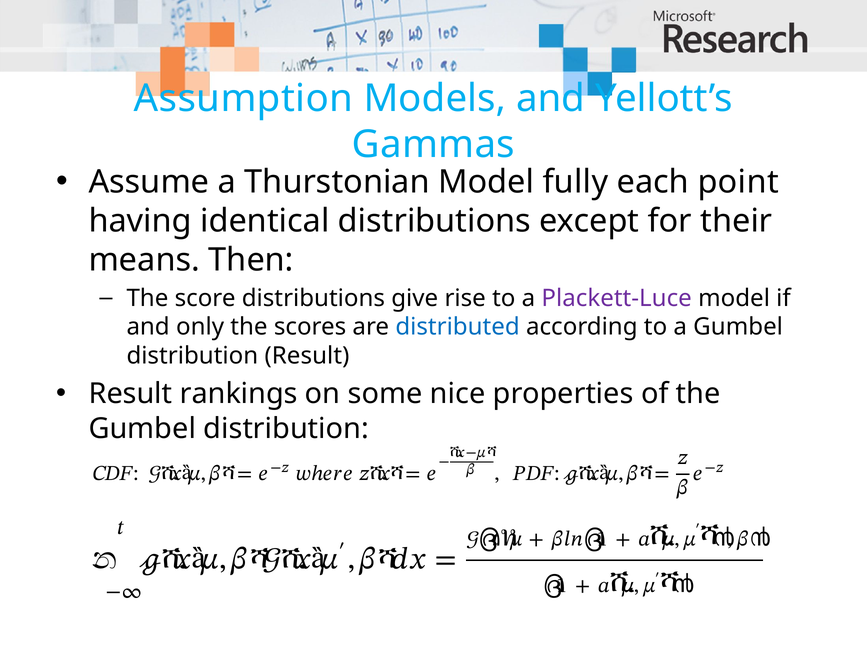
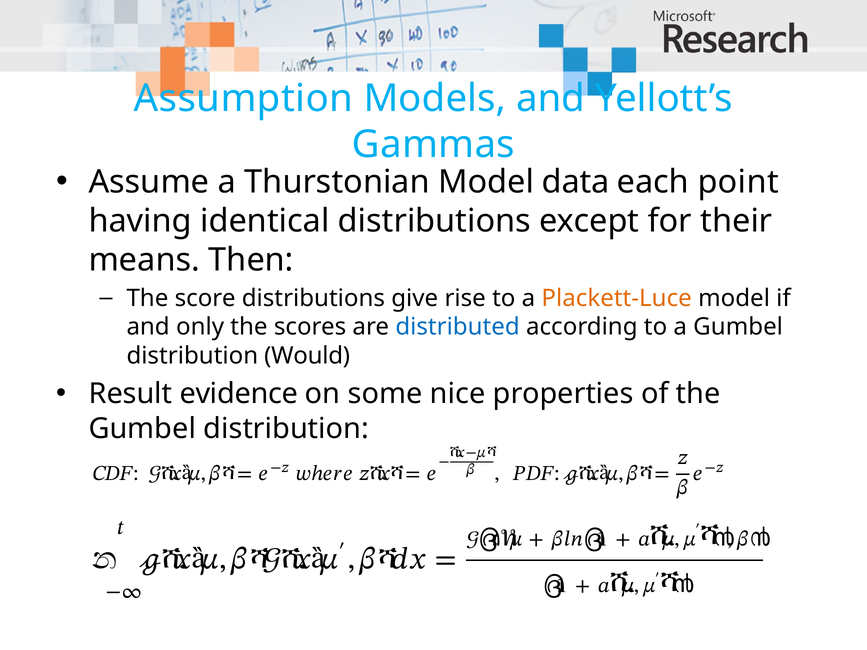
fully: fully -> data
Plackett-Luce colour: purple -> orange
distribution Result: Result -> Would
rankings: rankings -> evidence
